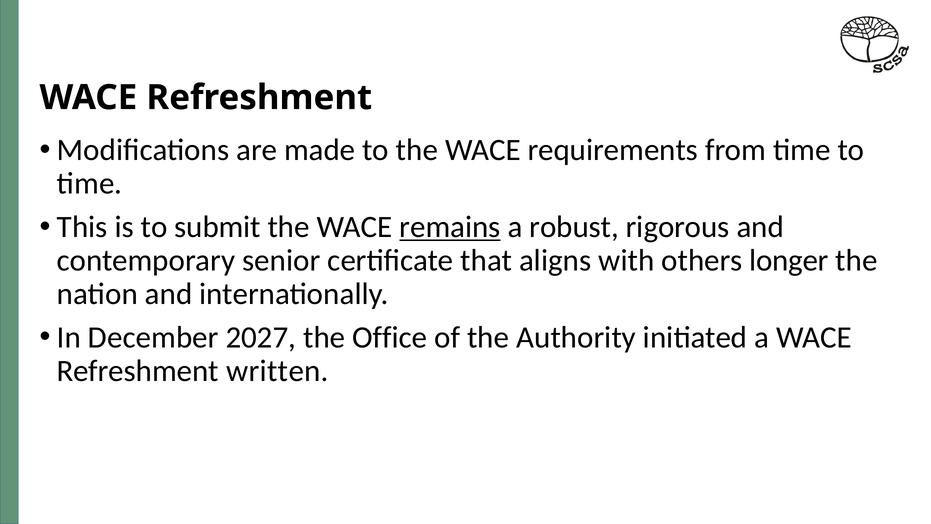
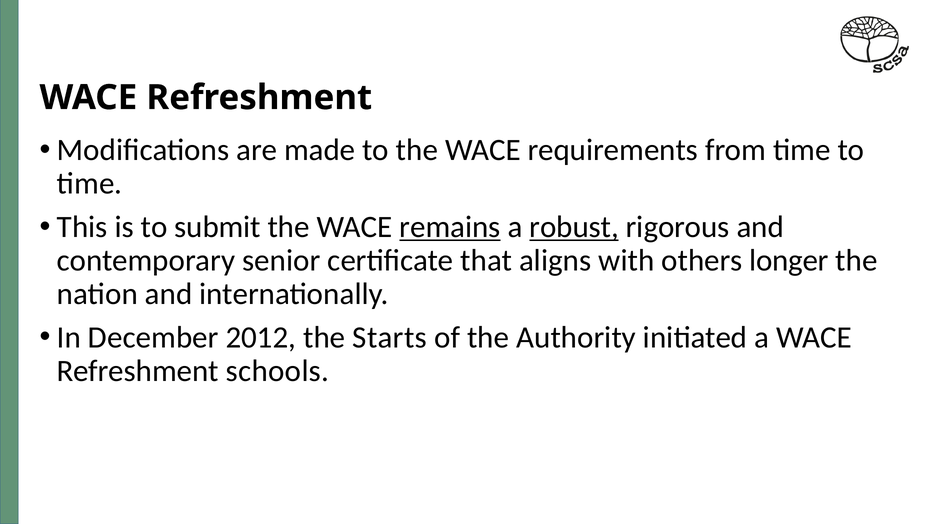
robust underline: none -> present
2027: 2027 -> 2012
Office: Office -> Starts
written: written -> schools
